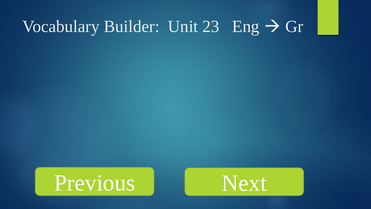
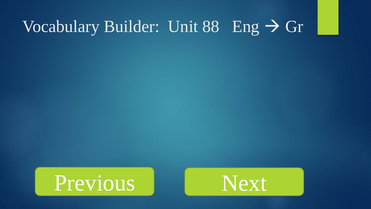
23: 23 -> 88
